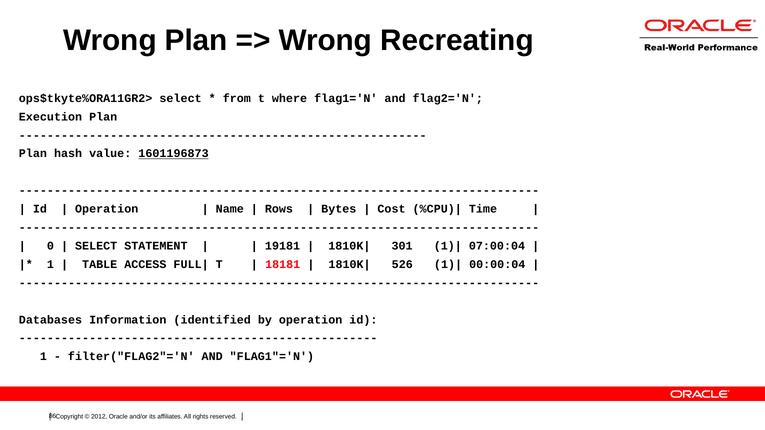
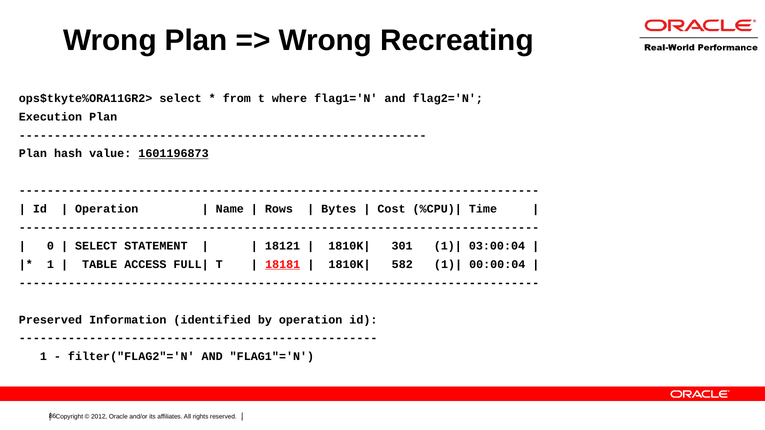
19181: 19181 -> 18121
07:00:04: 07:00:04 -> 03:00:04
18181 underline: none -> present
526: 526 -> 582
Databases: Databases -> Preserved
